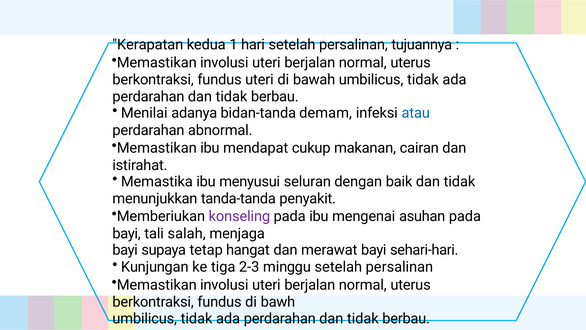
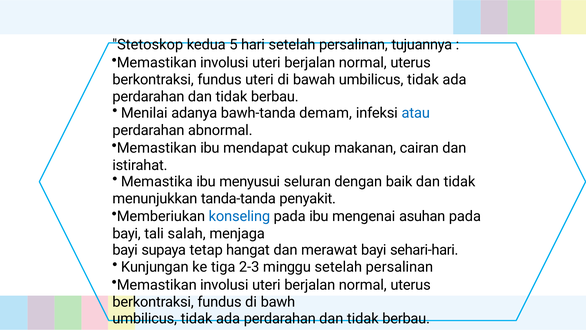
Kerapatan: Kerapatan -> Stetoskop
1: 1 -> 5
bidan-tanda: bidan-tanda -> bawh-tanda
konseling colour: purple -> blue
